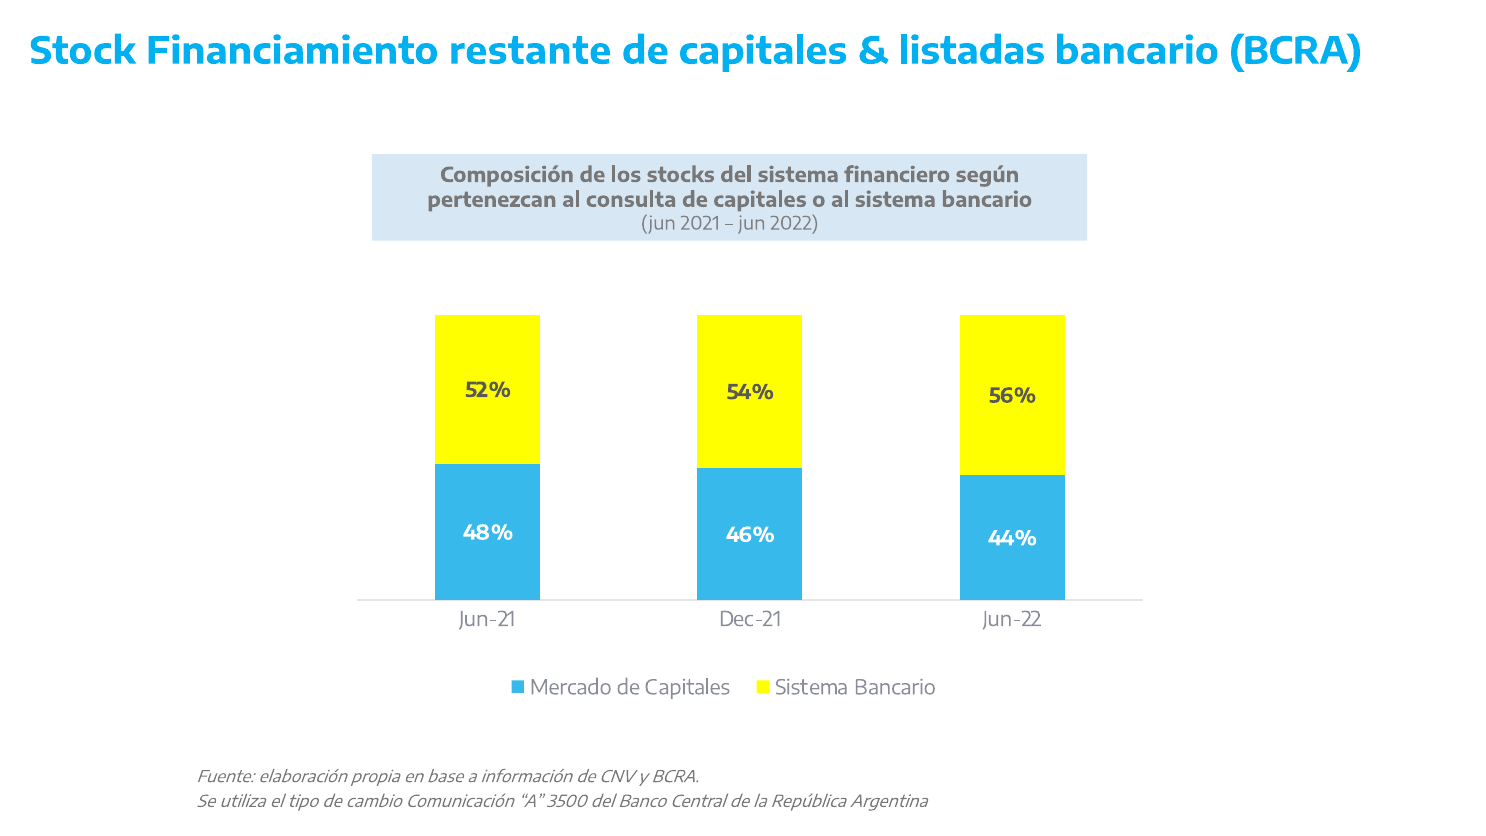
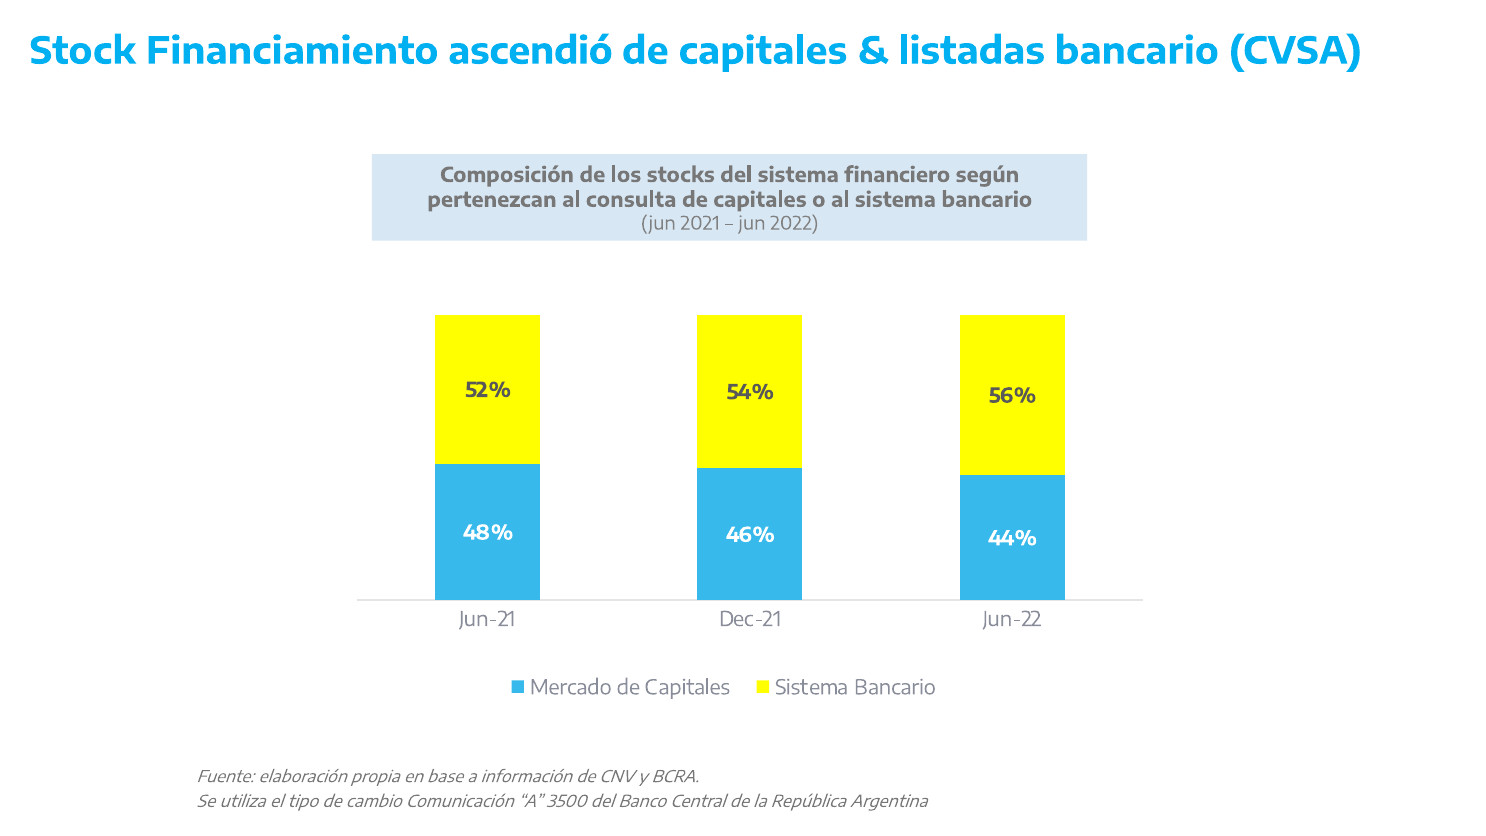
restante: restante -> ascendió
bancario BCRA: BCRA -> CVSA
